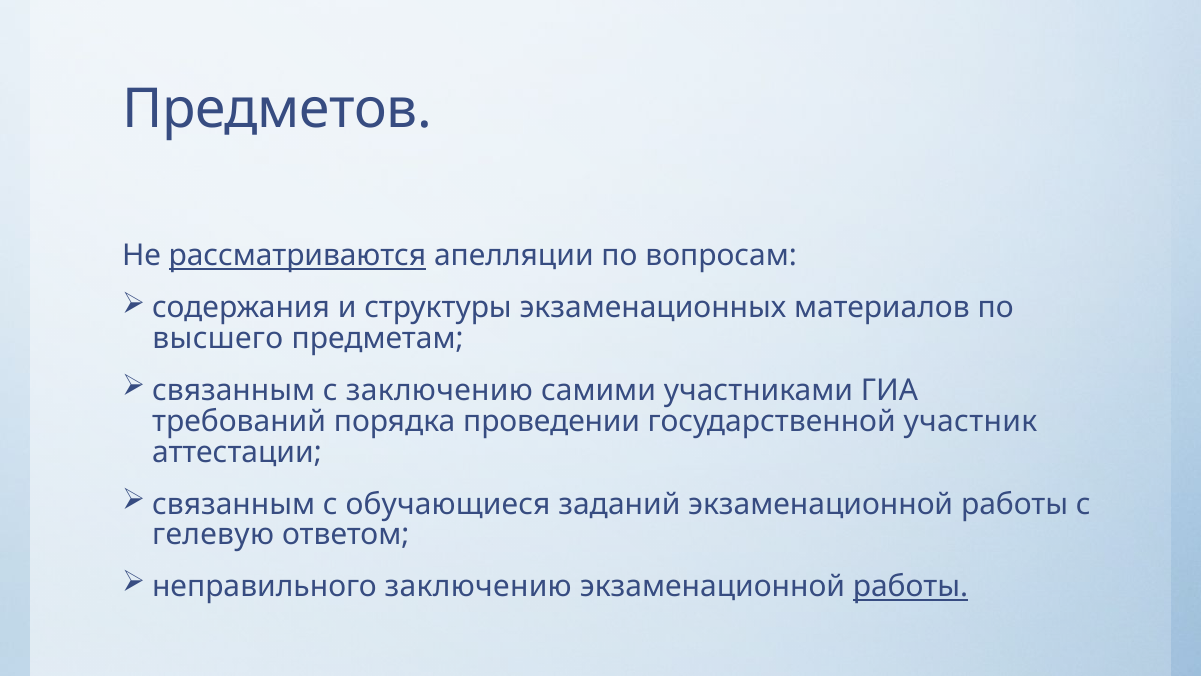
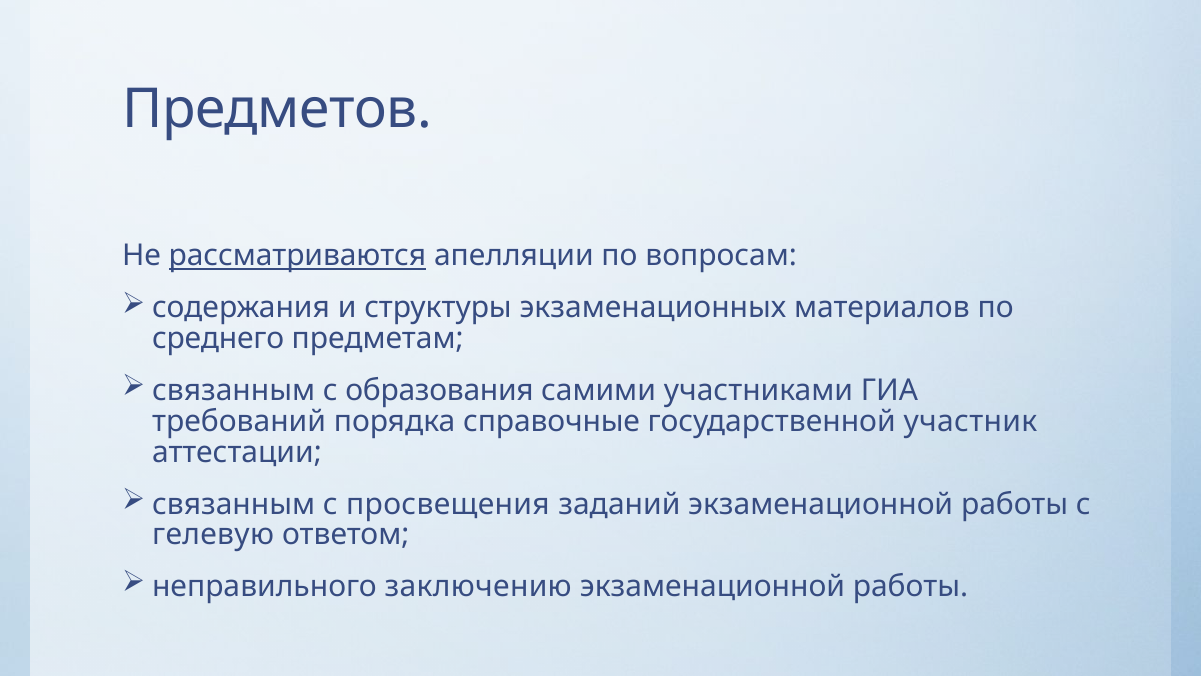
высшего: высшего -> среднего
с заключению: заключению -> образования
проведении: проведении -> справочные
обучающиеся: обучающиеся -> просвещения
работы at (910, 587) underline: present -> none
